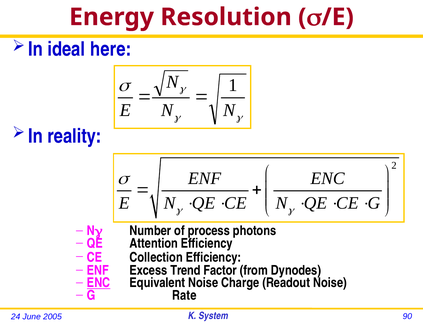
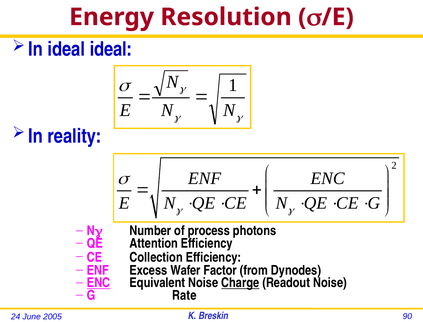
ideal here: here -> ideal
Trend: Trend -> Wafer
Charge underline: none -> present
System: System -> Breskin
